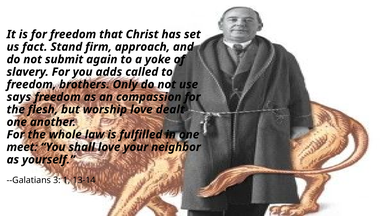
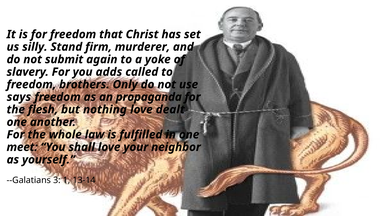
fact: fact -> silly
approach: approach -> murderer
compassion: compassion -> propaganda
worship: worship -> nothing
